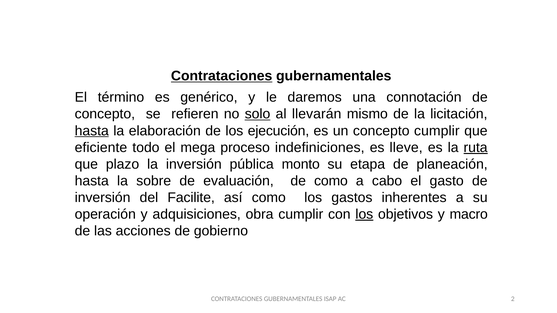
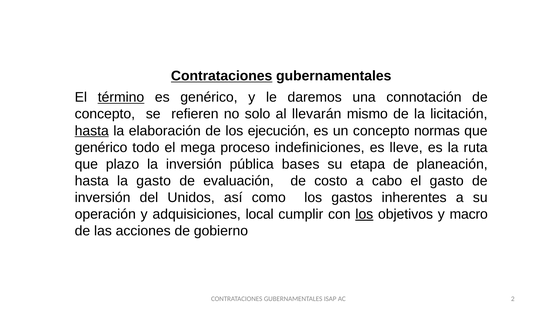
término underline: none -> present
solo underline: present -> none
concepto cumplir: cumplir -> normas
eficiente at (101, 148): eficiente -> genérico
ruta underline: present -> none
monto: monto -> bases
la sobre: sobre -> gasto
de como: como -> costo
Facilite: Facilite -> Unidos
obra: obra -> local
